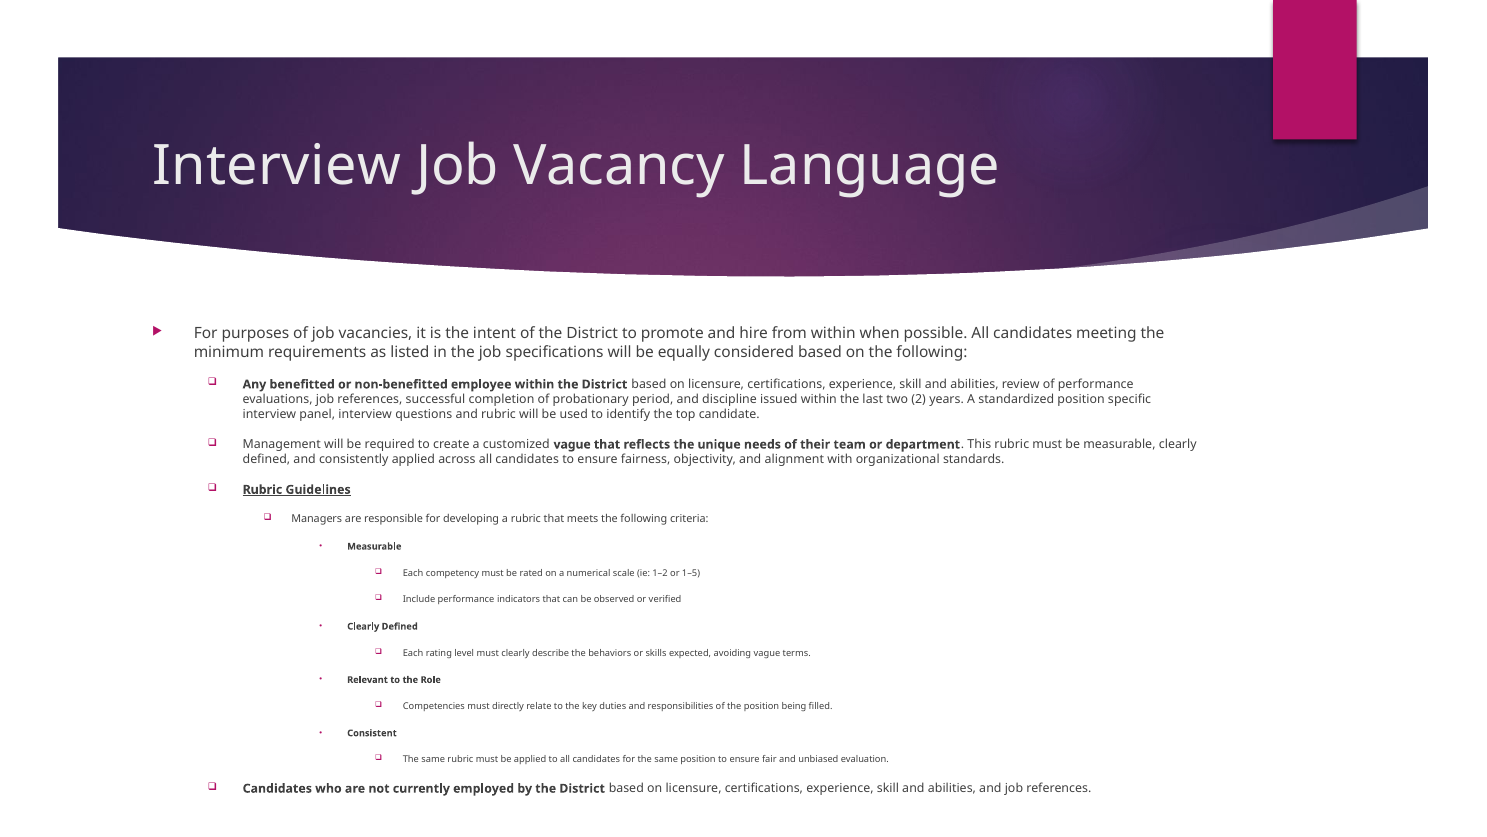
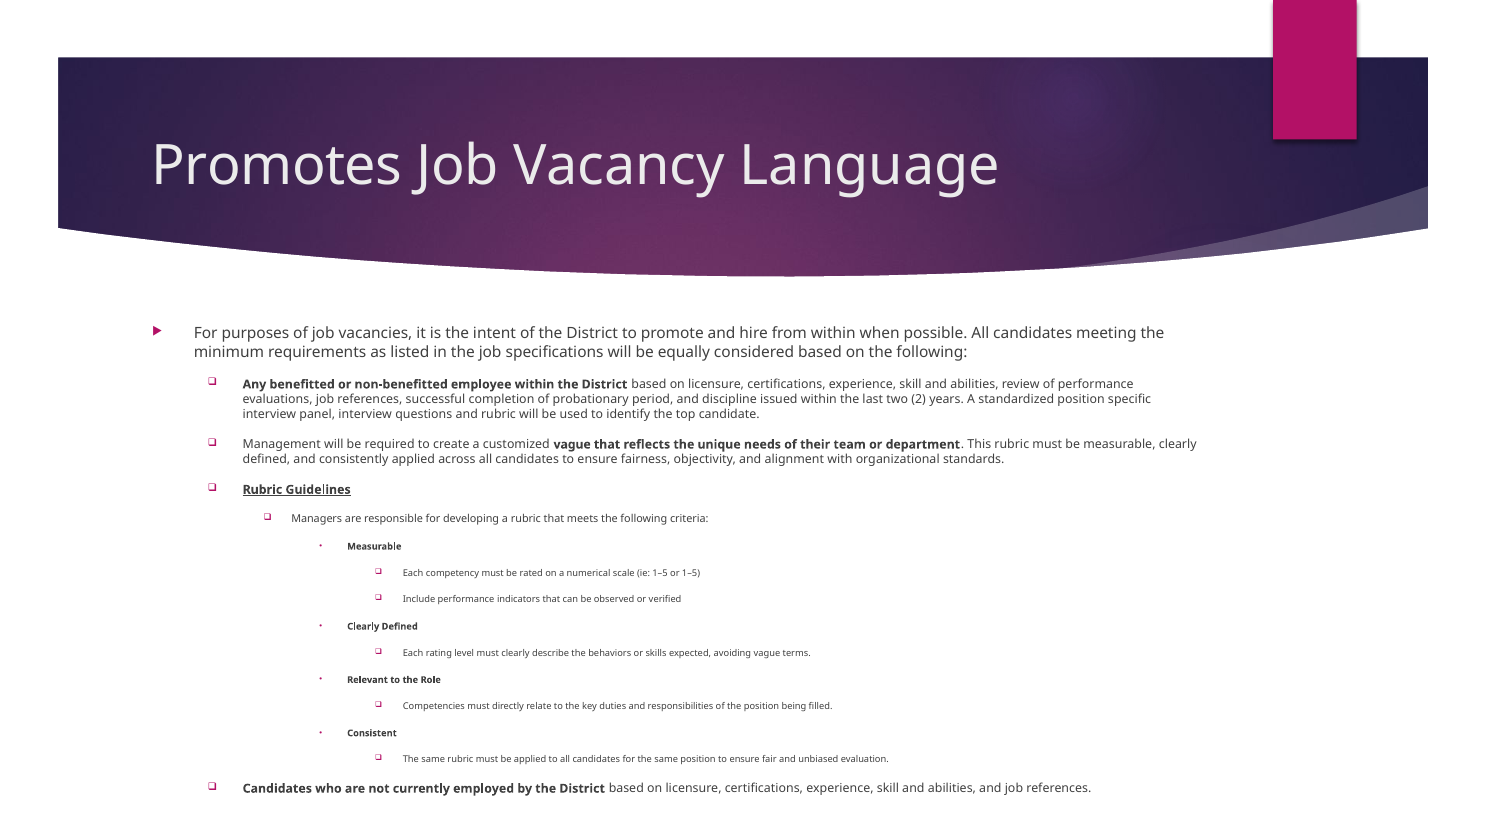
Interview at (277, 166): Interview -> Promotes
ie 1–2: 1–2 -> 1–5
